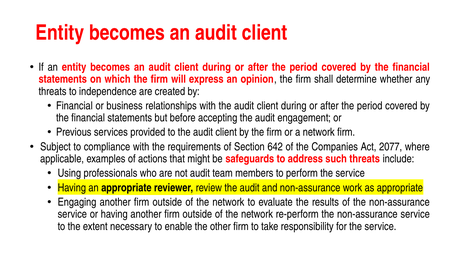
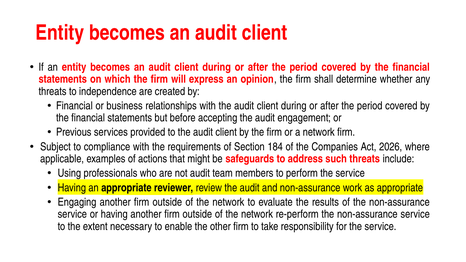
642: 642 -> 184
2077: 2077 -> 2026
